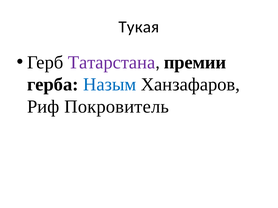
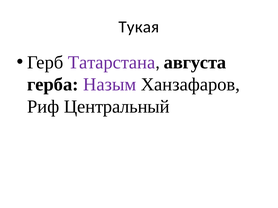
премии: премии -> августа
Назым colour: blue -> purple
Покровитель: Покровитель -> Центральный
